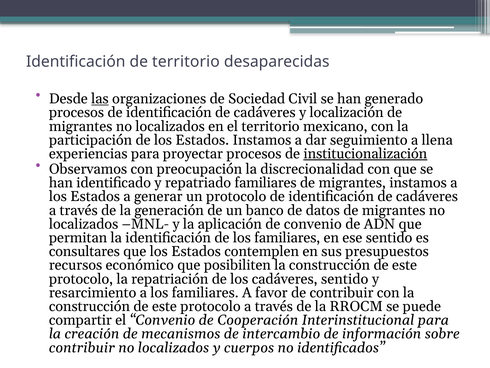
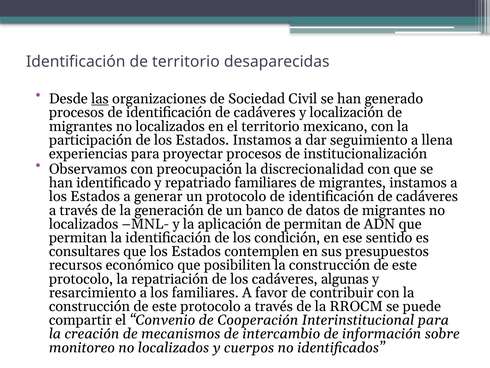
institucionalización underline: present -> none
de convenio: convenio -> permitan
de los familiares: familiares -> condición
cadáveres sentido: sentido -> algunas
contribuir at (82, 347): contribuir -> monitoreo
